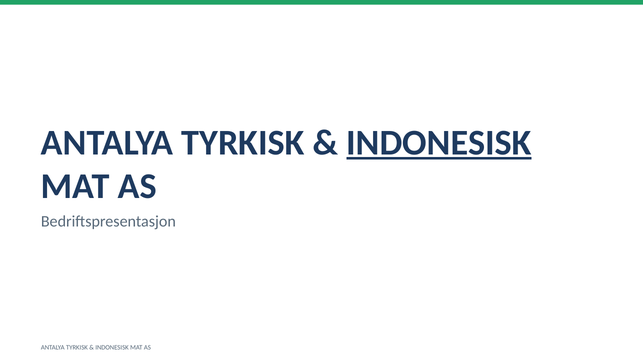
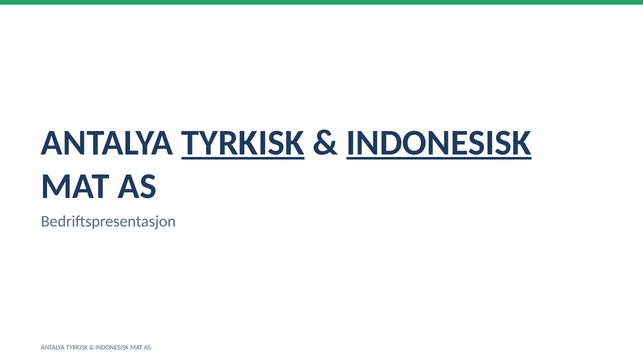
TYRKISK at (243, 143) underline: none -> present
